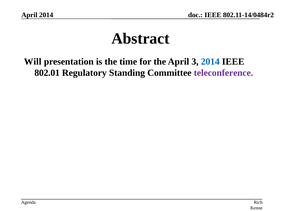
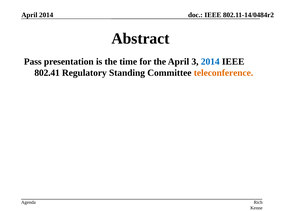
Will: Will -> Pass
802.01: 802.01 -> 802.41
teleconference colour: purple -> orange
